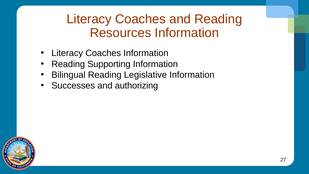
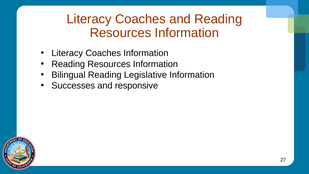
Supporting at (109, 64): Supporting -> Resources
authorizing: authorizing -> responsive
